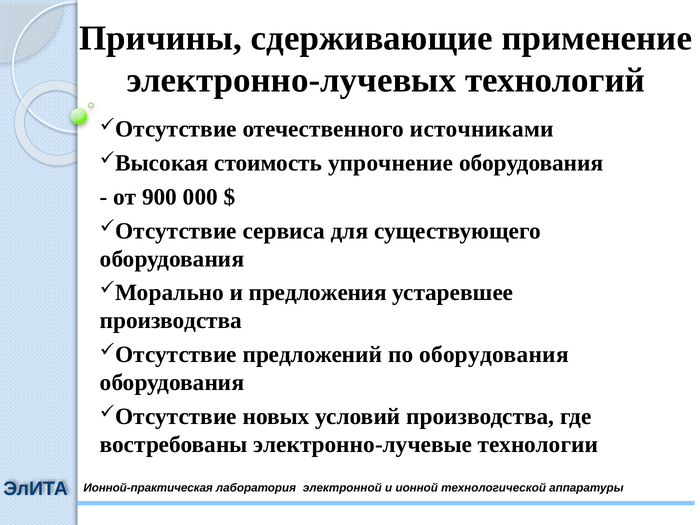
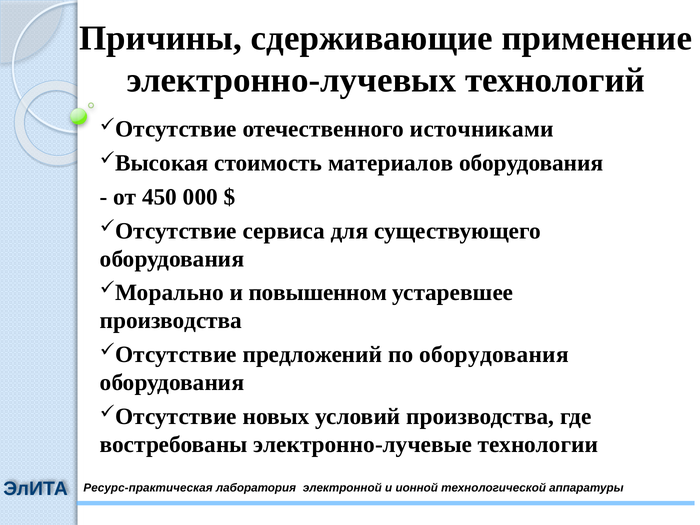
упрочнение: упрочнение -> материалов
900: 900 -> 450
предложения: предложения -> повышенном
Ионной-практическая: Ионной-практическая -> Ресурс-практическая
